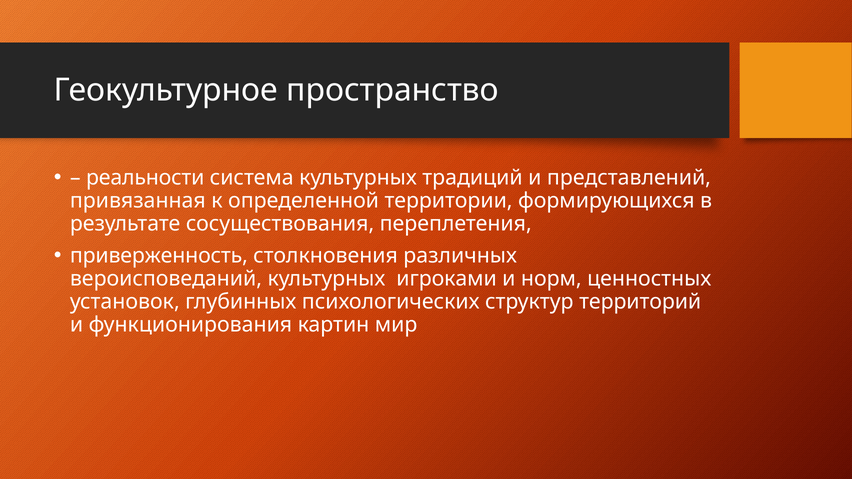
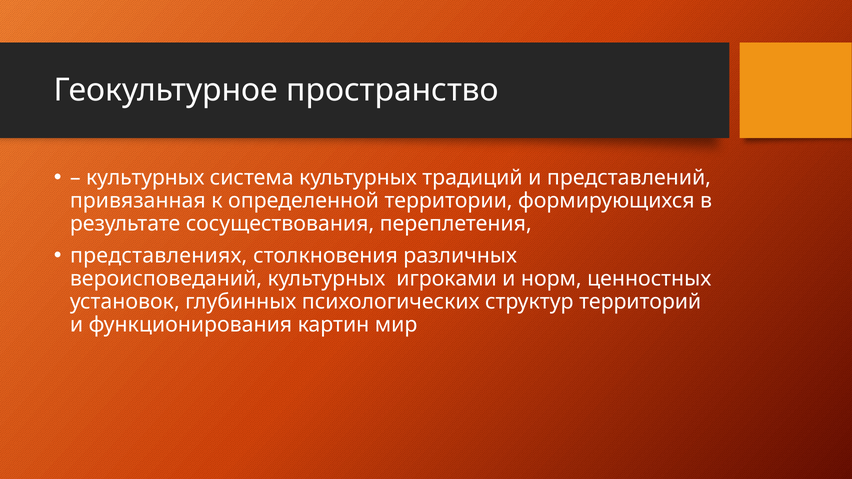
реальности at (145, 178): реальности -> культурных
приверженность: приверженность -> представлениях
